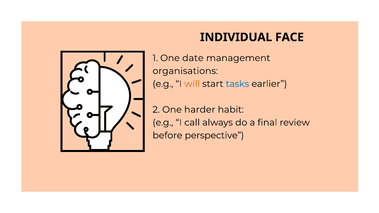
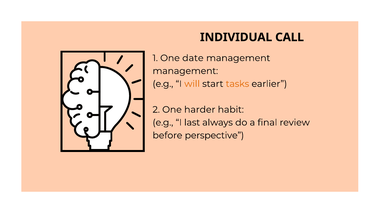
FACE: FACE -> CALL
organisations at (185, 71): organisations -> management
tasks colour: blue -> orange
call: call -> last
